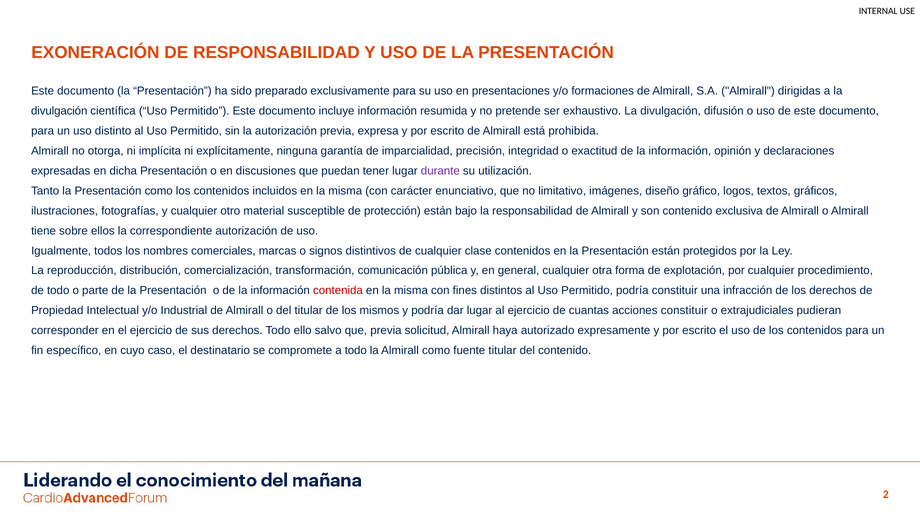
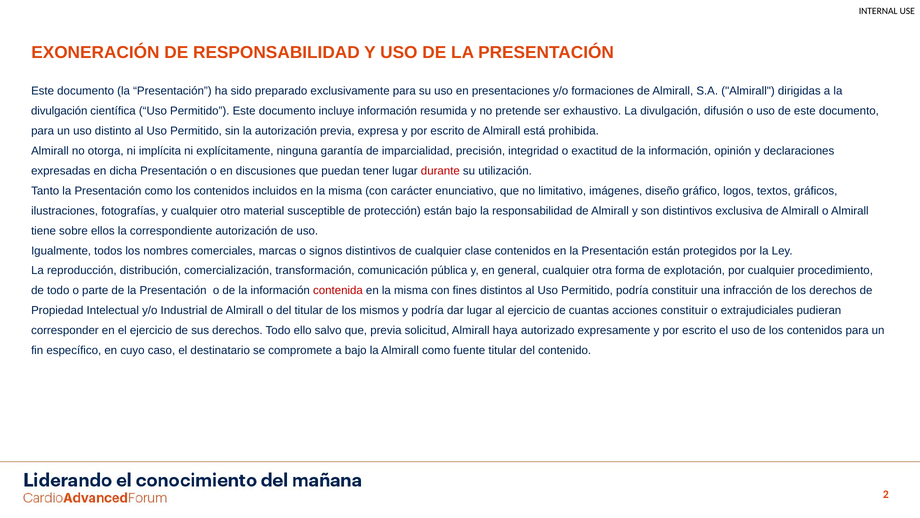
durante colour: purple -> red
son contenido: contenido -> distintivos
a todo: todo -> bajo
